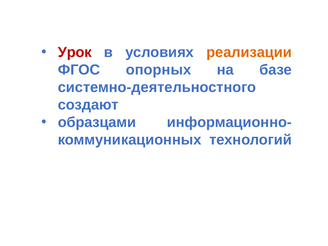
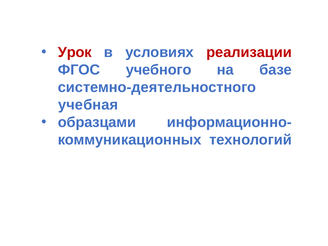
реализации colour: orange -> red
опорных: опорных -> учебного
создают: создают -> учебная
